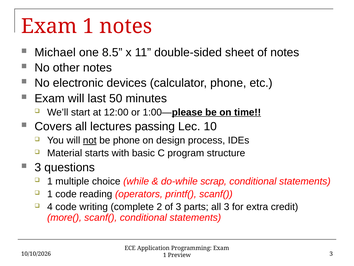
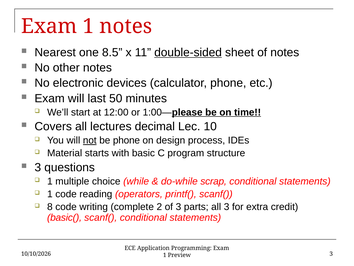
Michael: Michael -> Nearest
double-sided underline: none -> present
passing: passing -> decimal
4: 4 -> 8
more(: more( -> basic(
